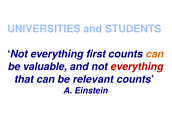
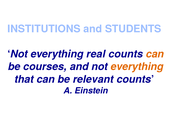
UNIVERSITIES: UNIVERSITIES -> INSTITUTIONS
first: first -> real
valuable: valuable -> courses
everything at (137, 67) colour: red -> orange
